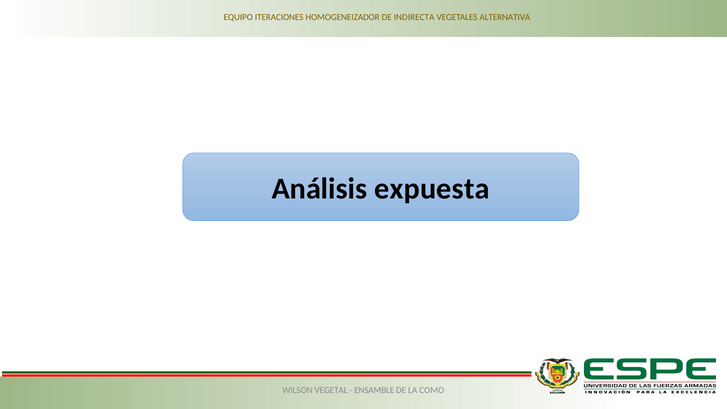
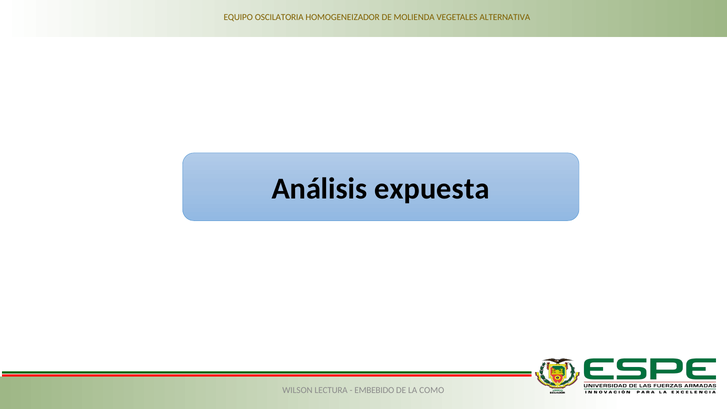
ITERACIONES: ITERACIONES -> OSCILATORIA
INDIRECTA: INDIRECTA -> MOLIENDA
VEGETAL: VEGETAL -> LECTURA
ENSAMBLE: ENSAMBLE -> EMBEBIDO
